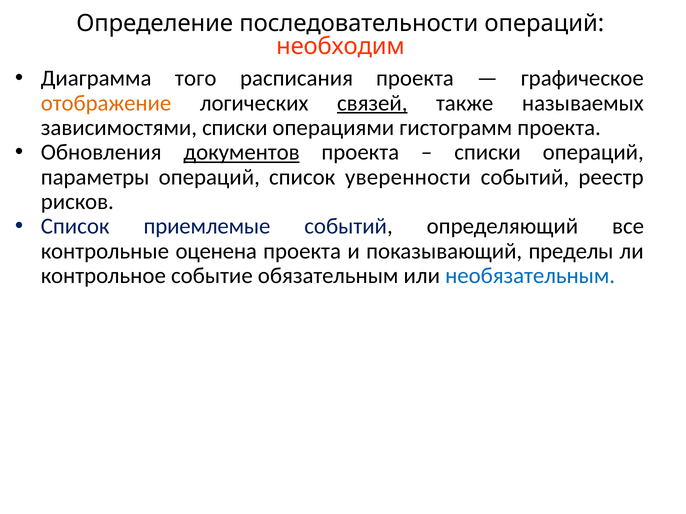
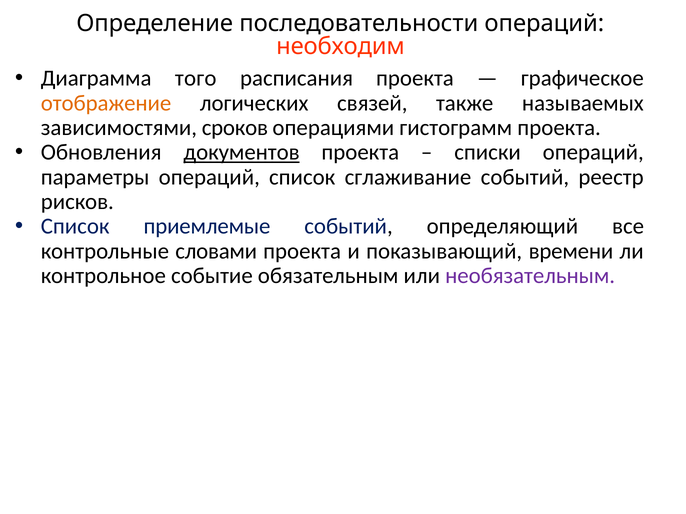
связей underline: present -> none
зависимостями списки: списки -> сроков
уверенности: уверенности -> сглаживание
оценена: оценена -> словами
пределы: пределы -> времени
необязательным colour: blue -> purple
